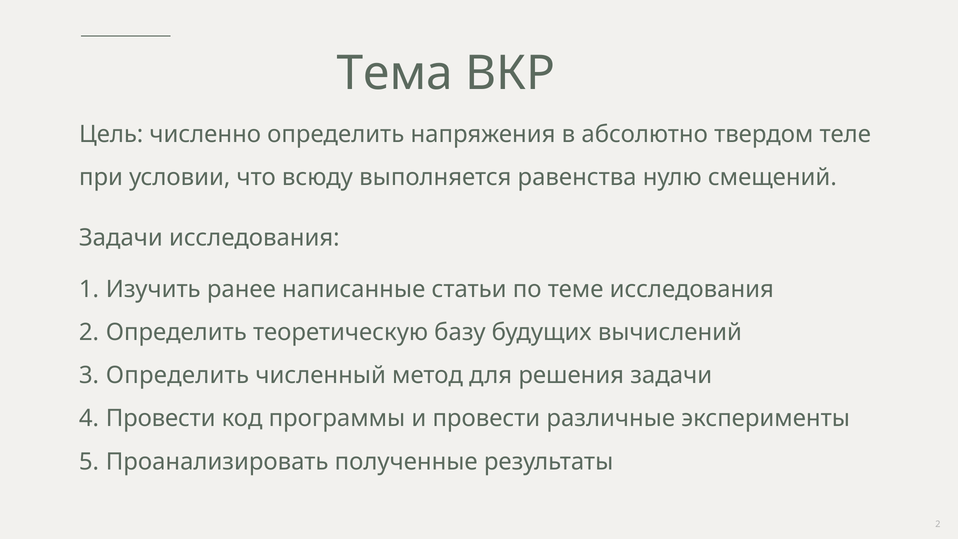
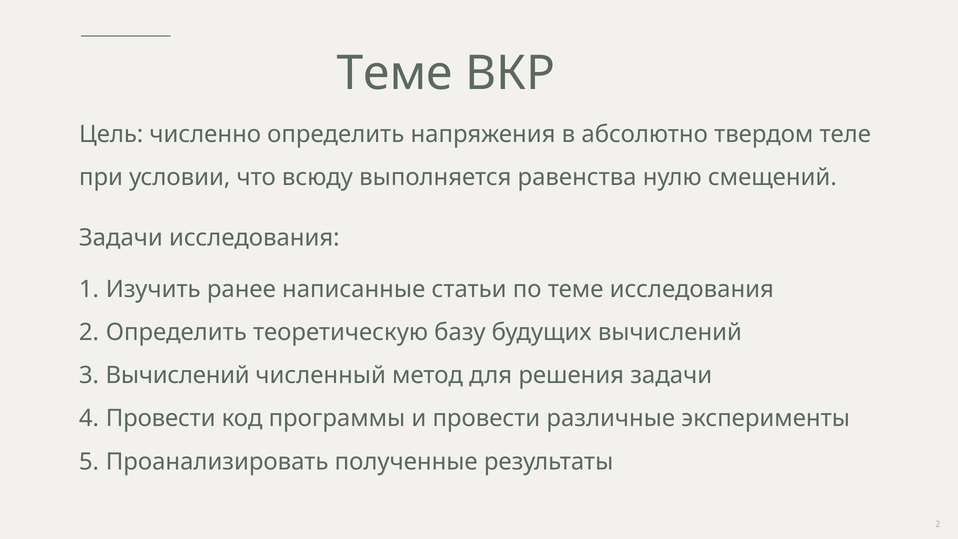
Тема at (395, 74): Тема -> Теме
Определить at (177, 375): Определить -> Вычислений
